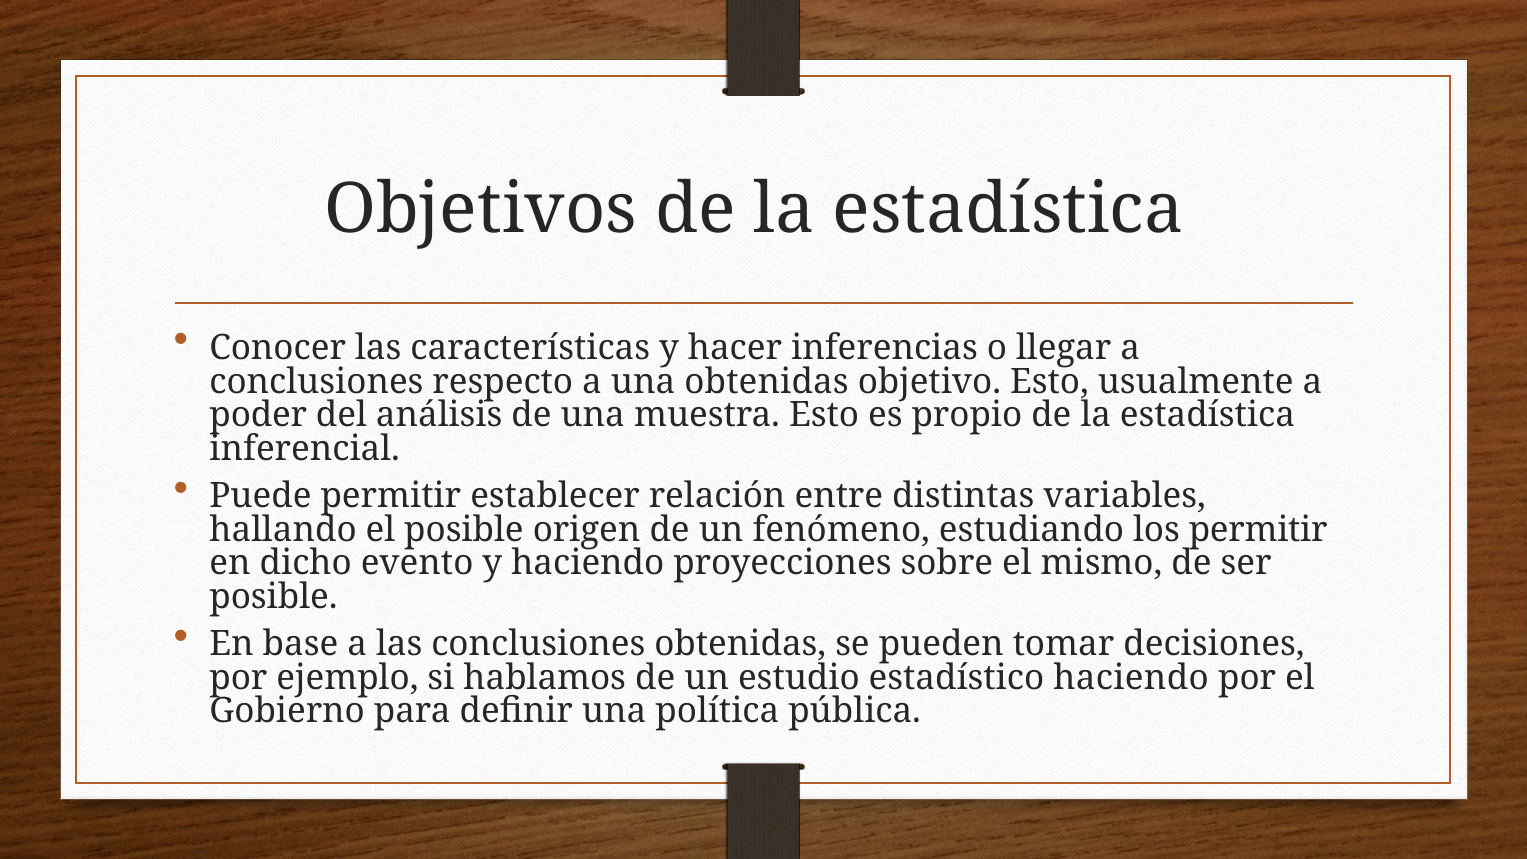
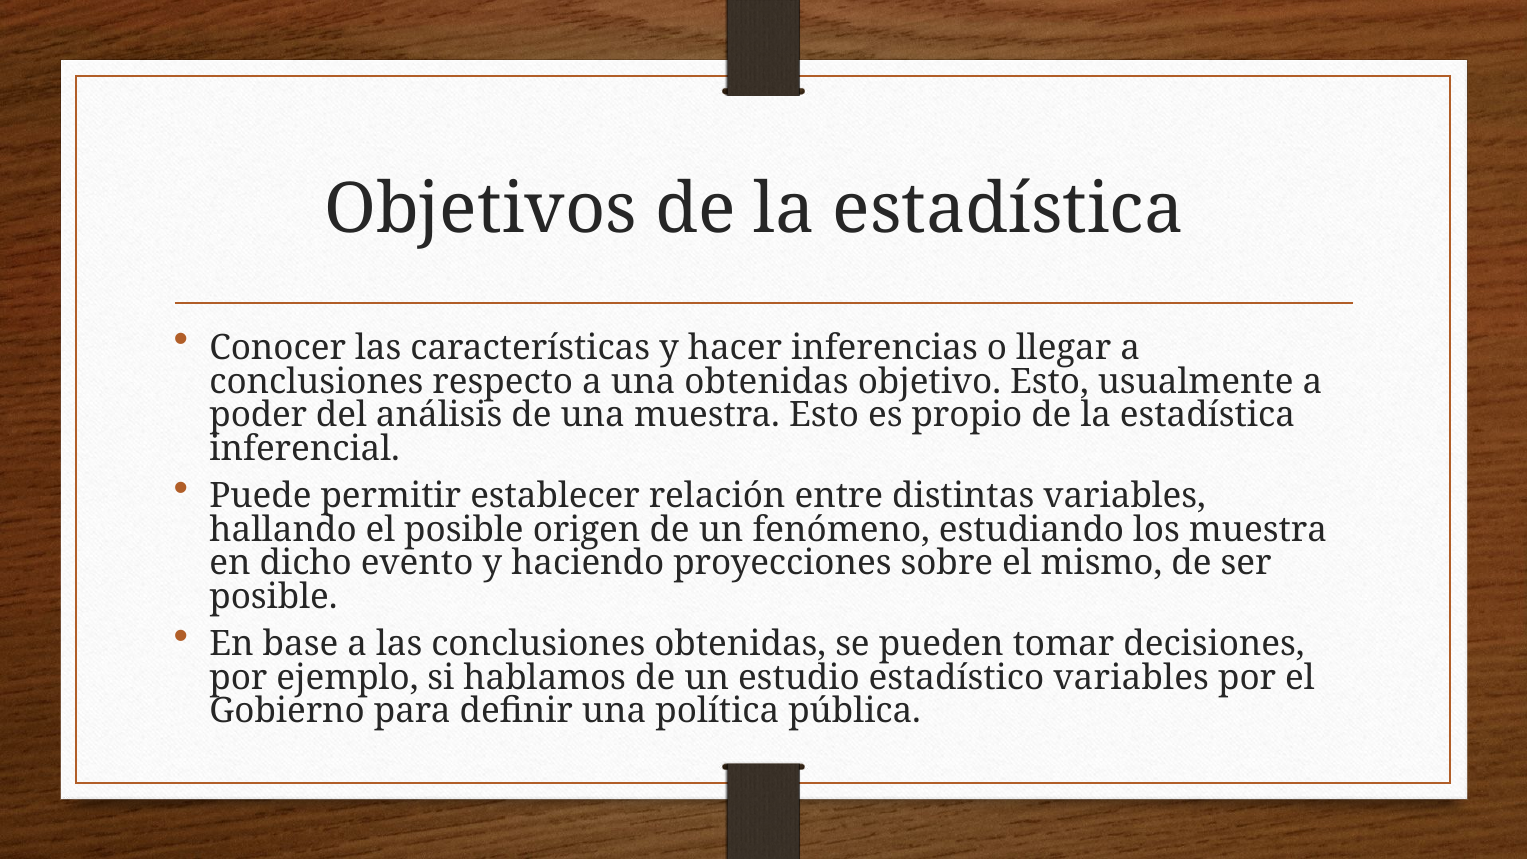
los permitir: permitir -> muestra
estadístico haciendo: haciendo -> variables
